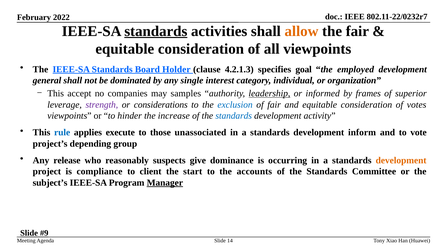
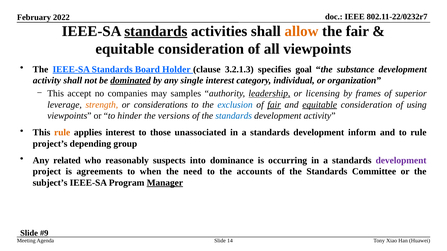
4.2.1.3: 4.2.1.3 -> 3.2.1.3
employed: employed -> substance
general at (47, 81): general -> activity
dominated underline: none -> present
informed: informed -> licensing
strength colour: purple -> orange
fair at (274, 105) underline: none -> present
equitable at (320, 105) underline: none -> present
votes: votes -> using
increase: increase -> versions
rule at (62, 133) colour: blue -> orange
applies execute: execute -> interest
to vote: vote -> rule
release: release -> related
give: give -> into
development at (401, 161) colour: orange -> purple
compliance: compliance -> agreements
client: client -> when
start: start -> need
